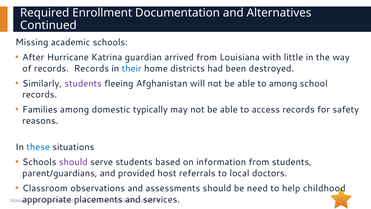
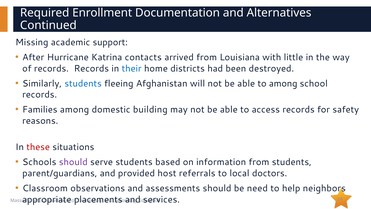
academic schools: schools -> support
guardian: guardian -> contacts
students at (83, 83) colour: purple -> blue
typically: typically -> building
these colour: blue -> red
childhood: childhood -> neighbors
